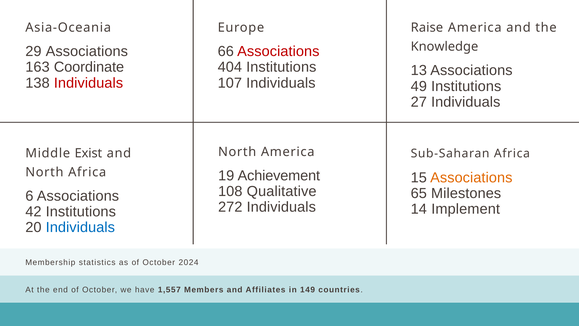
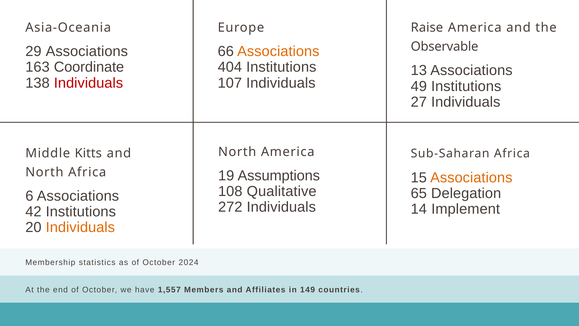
Knowledge: Knowledge -> Observable
Associations at (278, 51) colour: red -> orange
Exist: Exist -> Kitts
Achievement: Achievement -> Assumptions
Milestones: Milestones -> Delegation
Individuals at (80, 227) colour: blue -> orange
